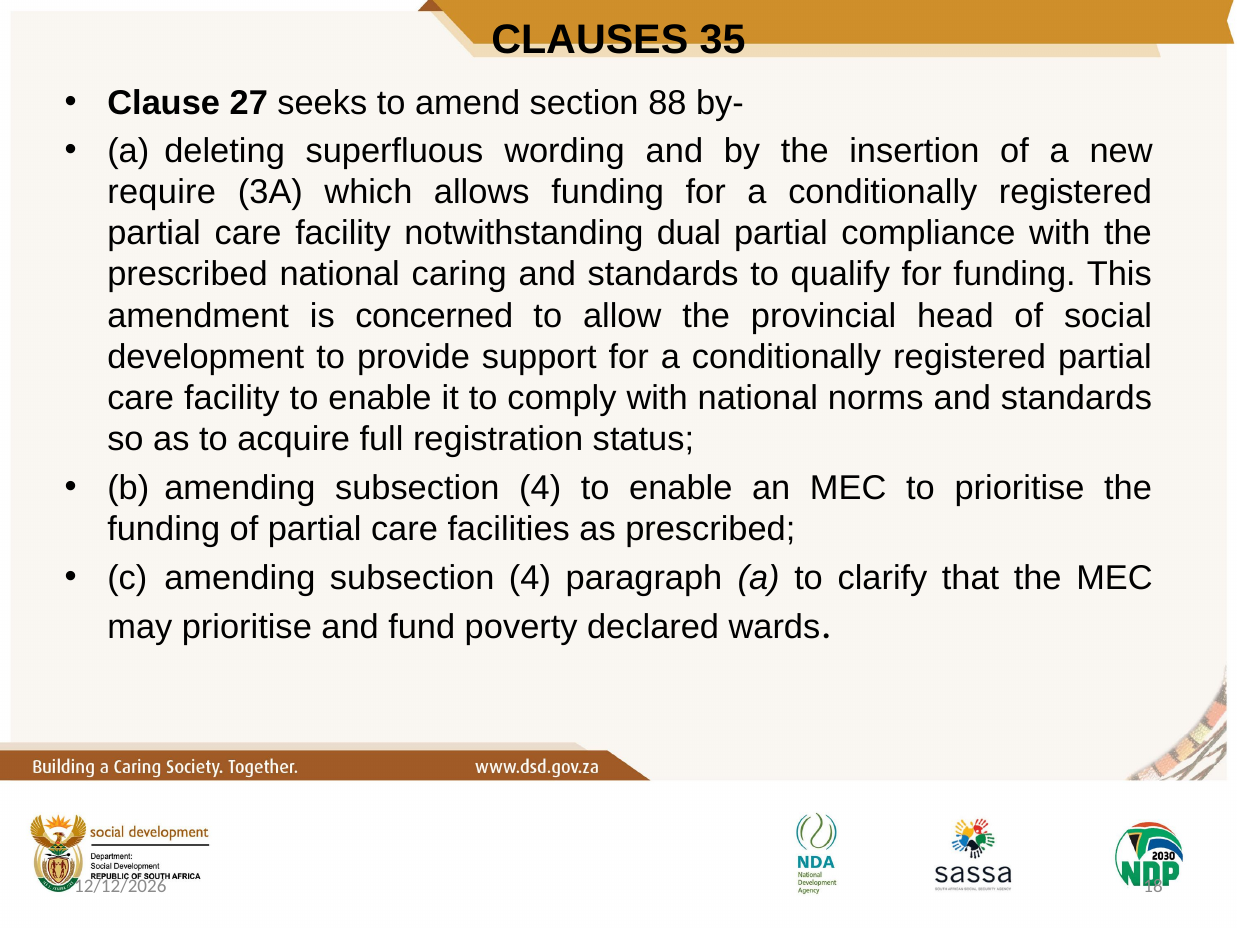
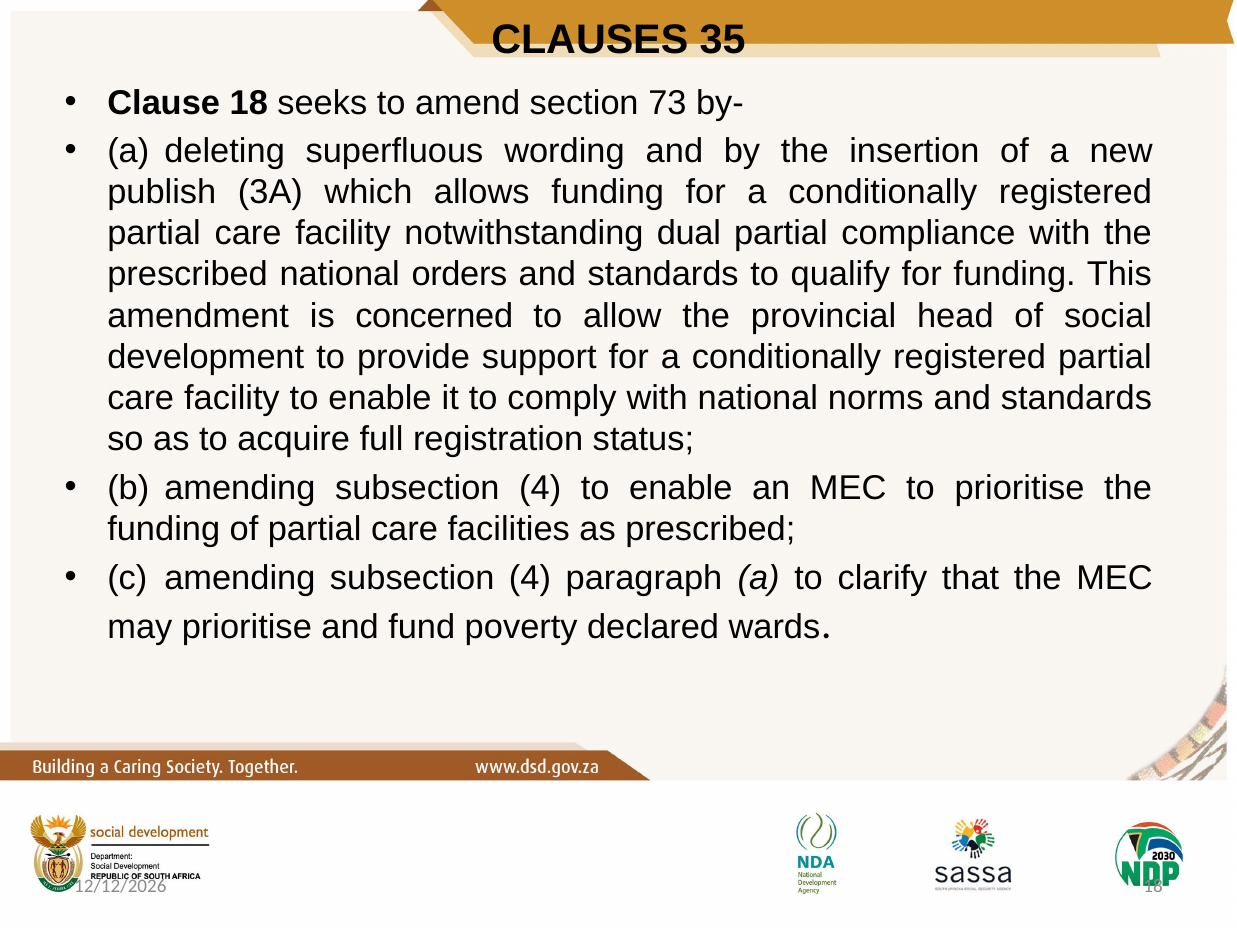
Clause 27: 27 -> 18
88: 88 -> 73
require: require -> publish
caring: caring -> orders
